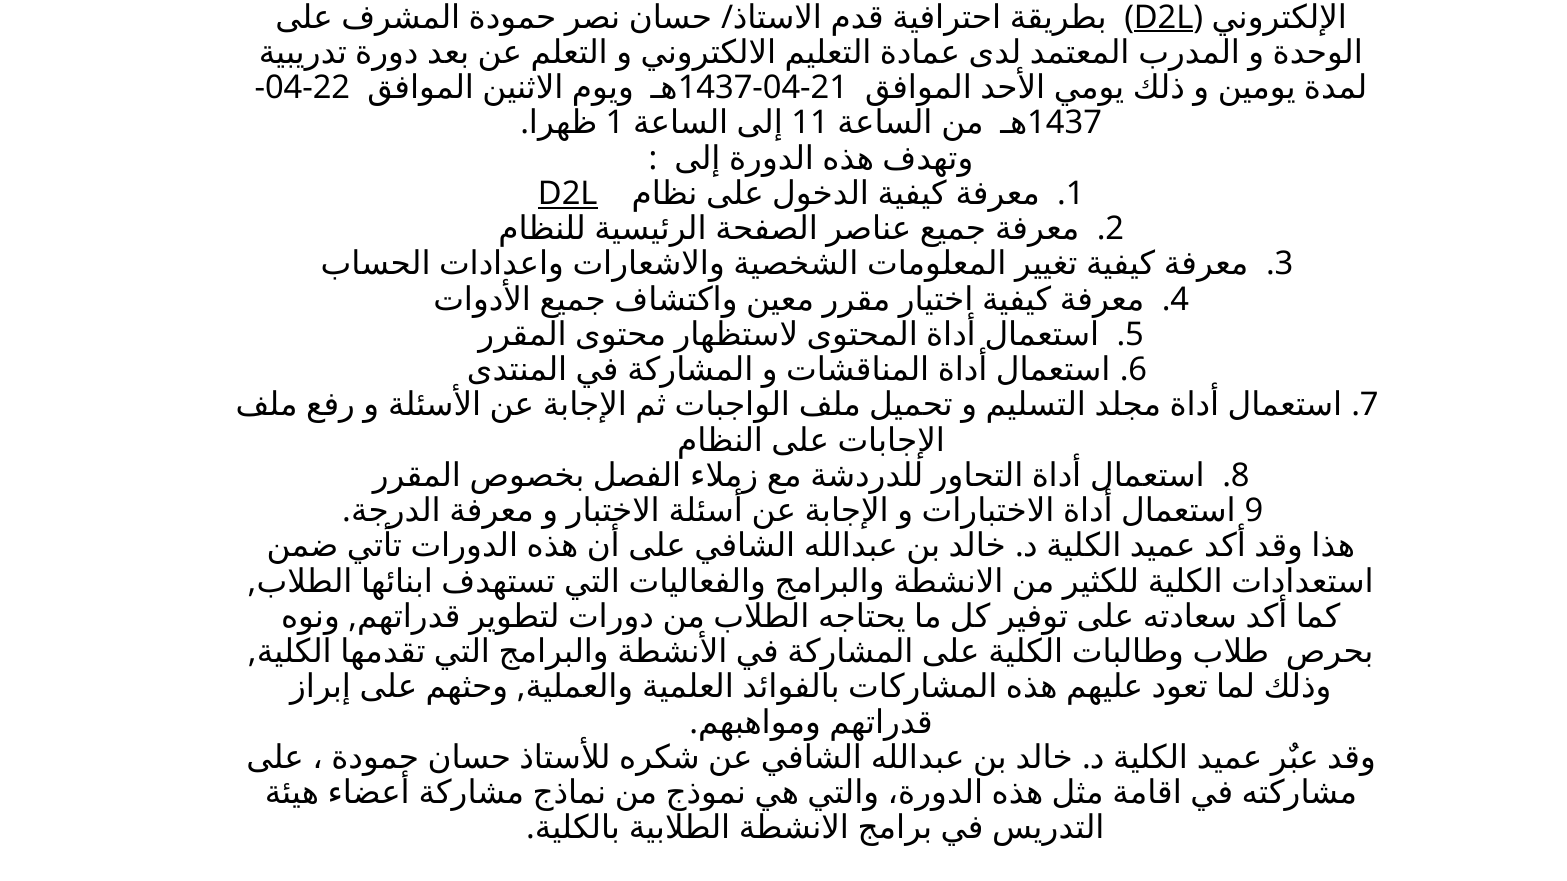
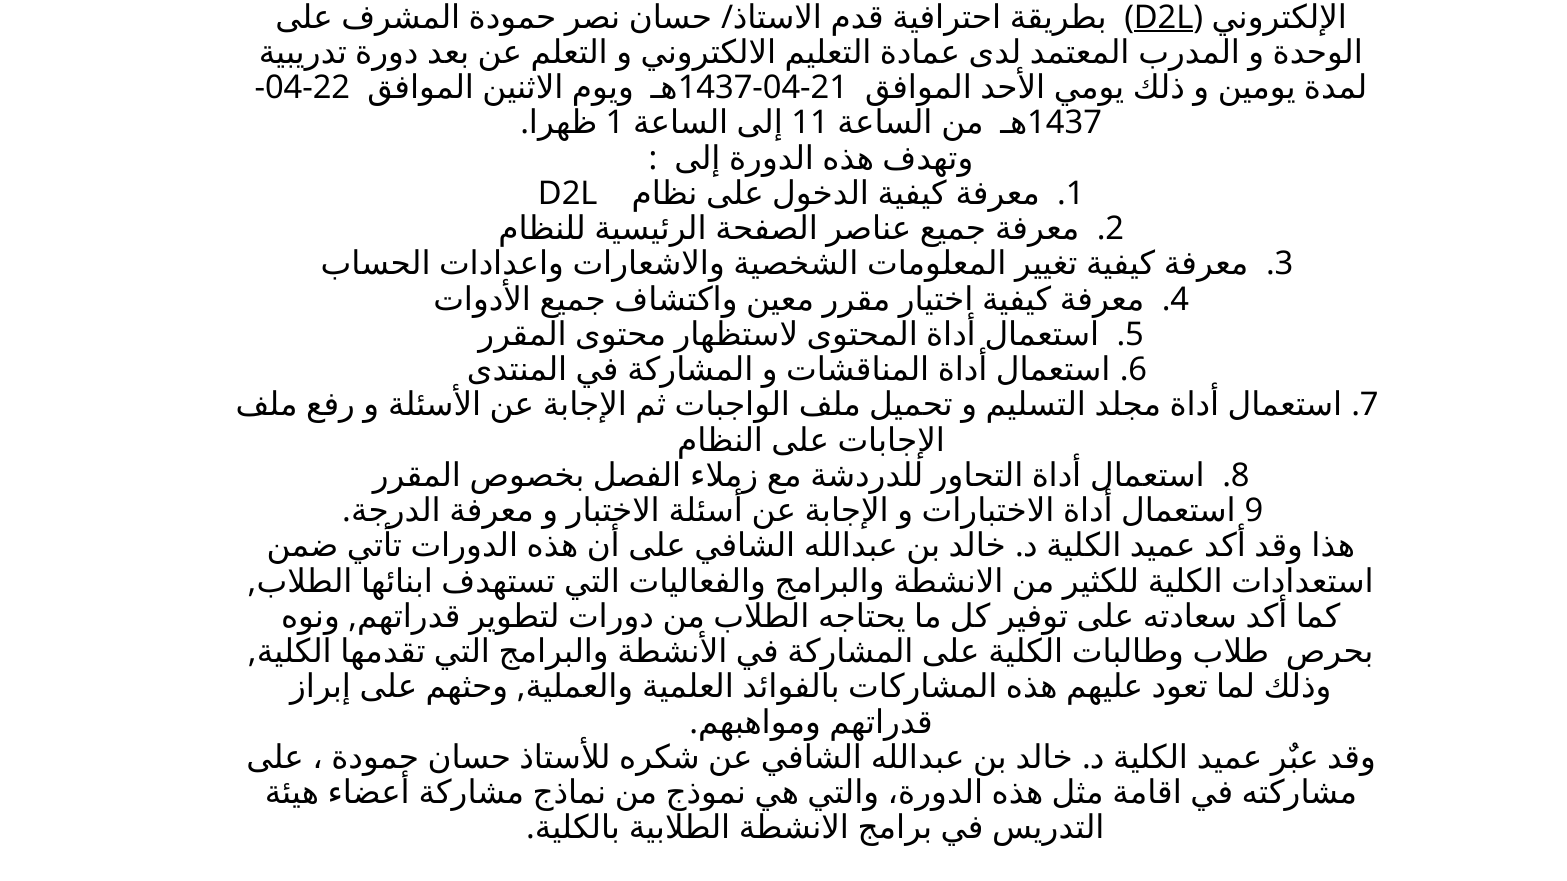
D2L at (568, 194) underline: present -> none
